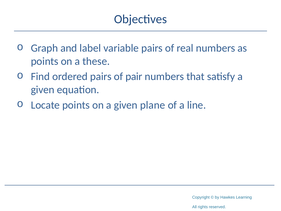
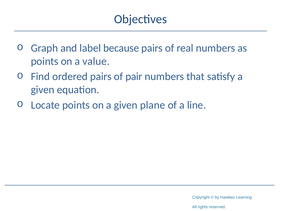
variable: variable -> because
these: these -> value
